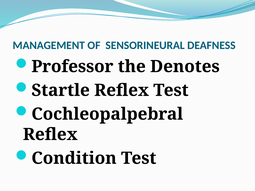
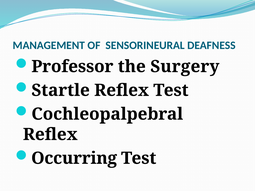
Denotes: Denotes -> Surgery
Condition: Condition -> Occurring
